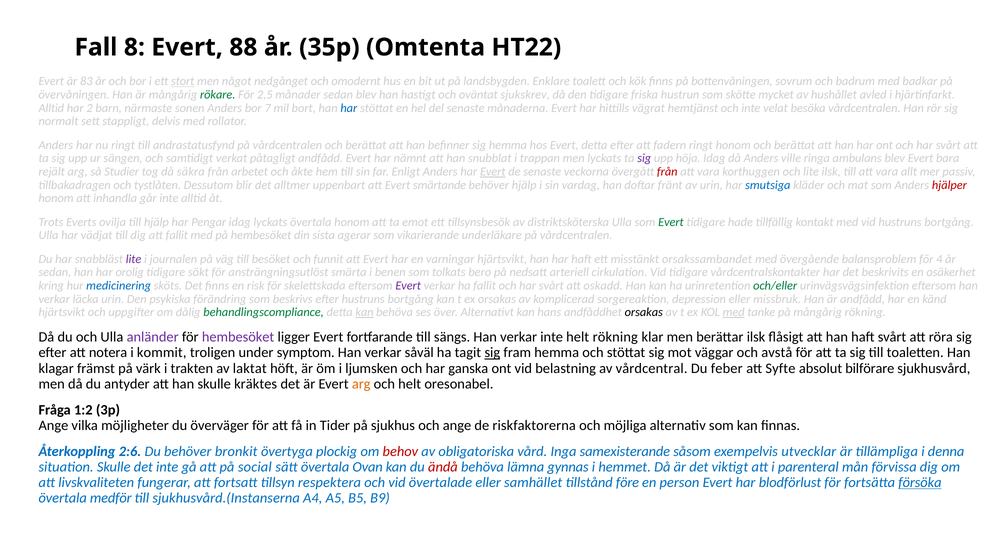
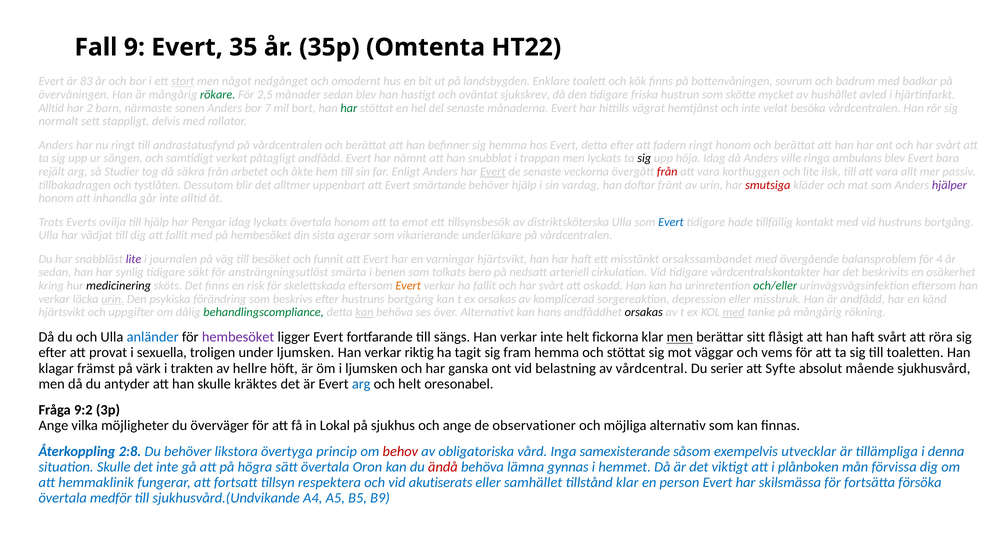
8: 8 -> 9
88: 88 -> 35
har at (349, 108) colour: blue -> green
sig at (644, 158) colour: purple -> black
smutsiga colour: blue -> red
hjälper colour: red -> purple
Evert at (671, 222) colour: green -> blue
orolig: orolig -> synlig
medicinering colour: blue -> black
Evert at (408, 285) colour: purple -> orange
urin at (113, 299) underline: none -> present
anländer colour: purple -> blue
helt rökning: rökning -> fickorna
men at (680, 337) underline: none -> present
berättar ilsk: ilsk -> sitt
notera: notera -> provat
kommit: kommit -> sexuella
under symptom: symptom -> ljumsken
såväl: såväl -> riktig
sig at (492, 353) underline: present -> none
avstå: avstå -> vems
laktat: laktat -> hellre
feber: feber -> serier
bilförare: bilförare -> mående
arg at (361, 384) colour: orange -> blue
1:2: 1:2 -> 9:2
Tider: Tider -> Lokal
riskfaktorerna: riskfaktorerna -> observationer
2:6: 2:6 -> 2:8
bronkit: bronkit -> likstora
plockig: plockig -> princip
social: social -> högra
Ovan: Ovan -> Oron
parenteral: parenteral -> plånboken
livskvaliteten: livskvaliteten -> hemmaklinik
övertalade: övertalade -> akutiserats
tillstånd före: före -> klar
blodförlust: blodförlust -> skilsmässa
försöka underline: present -> none
sjukhusvård.(Instanserna: sjukhusvård.(Instanserna -> sjukhusvård.(Undvikande
